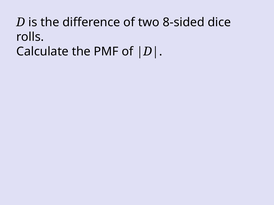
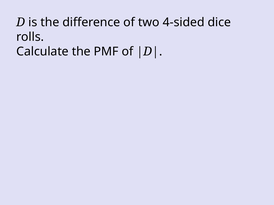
8-sided: 8-sided -> 4-sided
